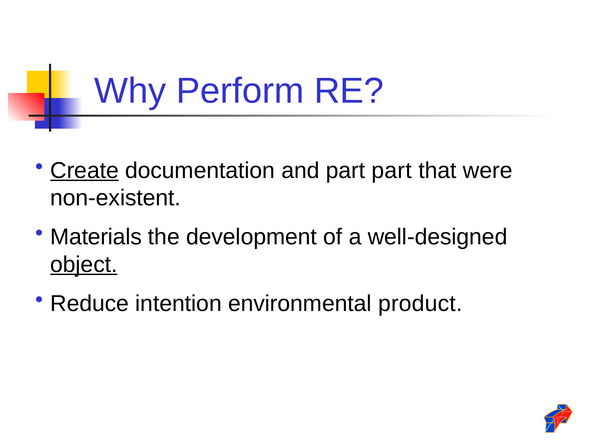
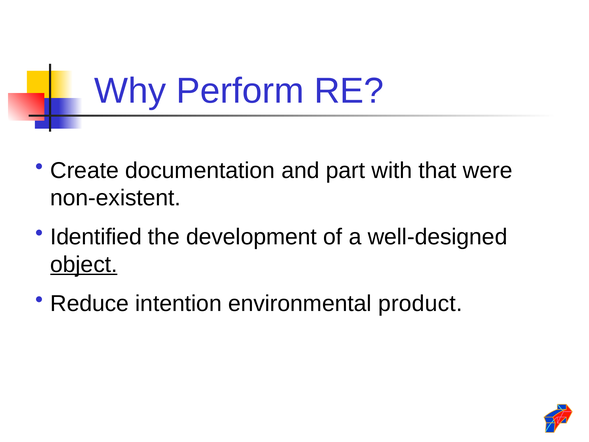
Create underline: present -> none
part part: part -> with
Materials: Materials -> Identified
